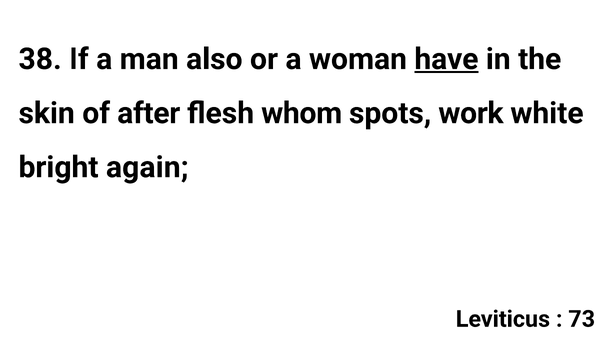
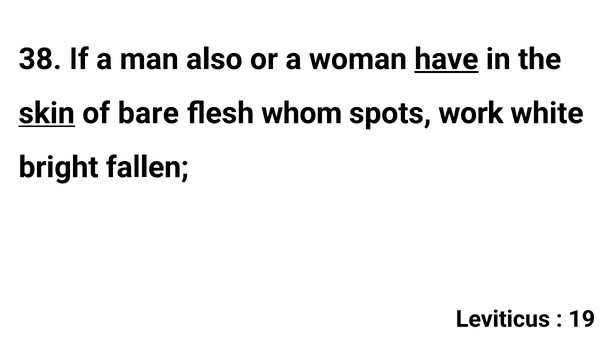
skin underline: none -> present
after: after -> bare
again: again -> fallen
73: 73 -> 19
